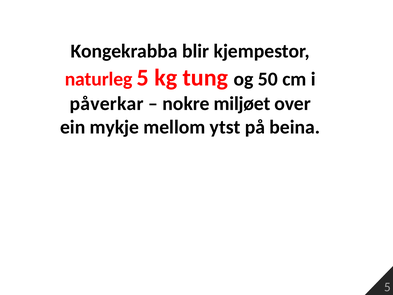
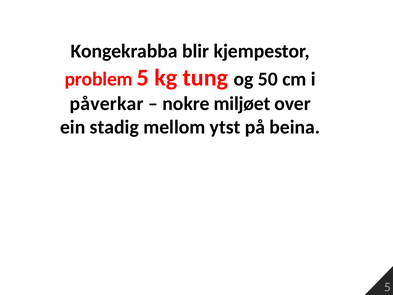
naturleg: naturleg -> problem
mykje: mykje -> stadig
